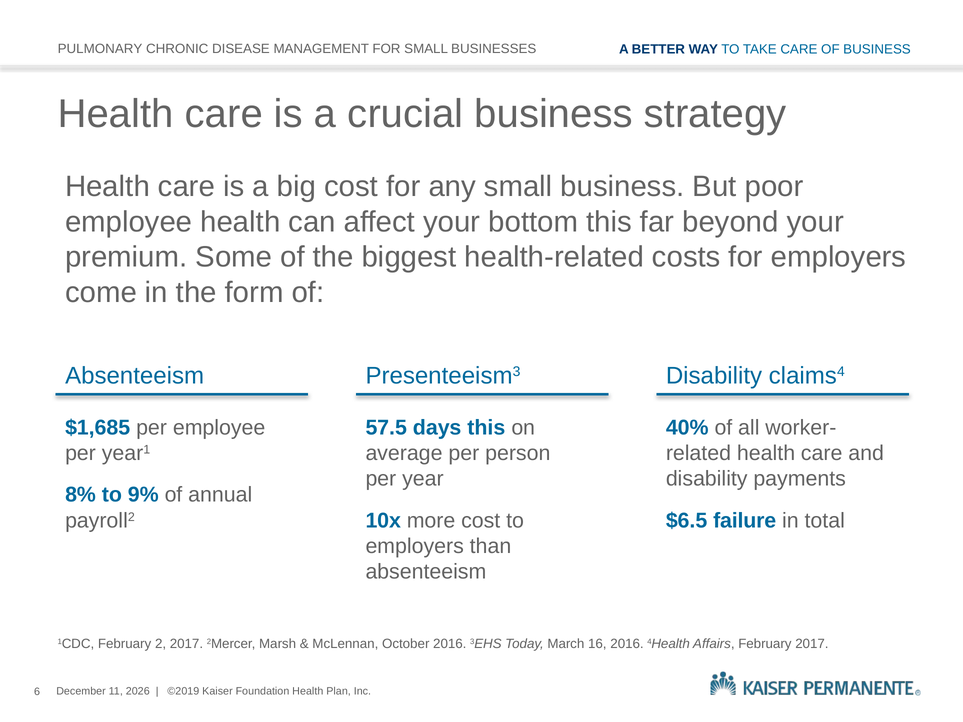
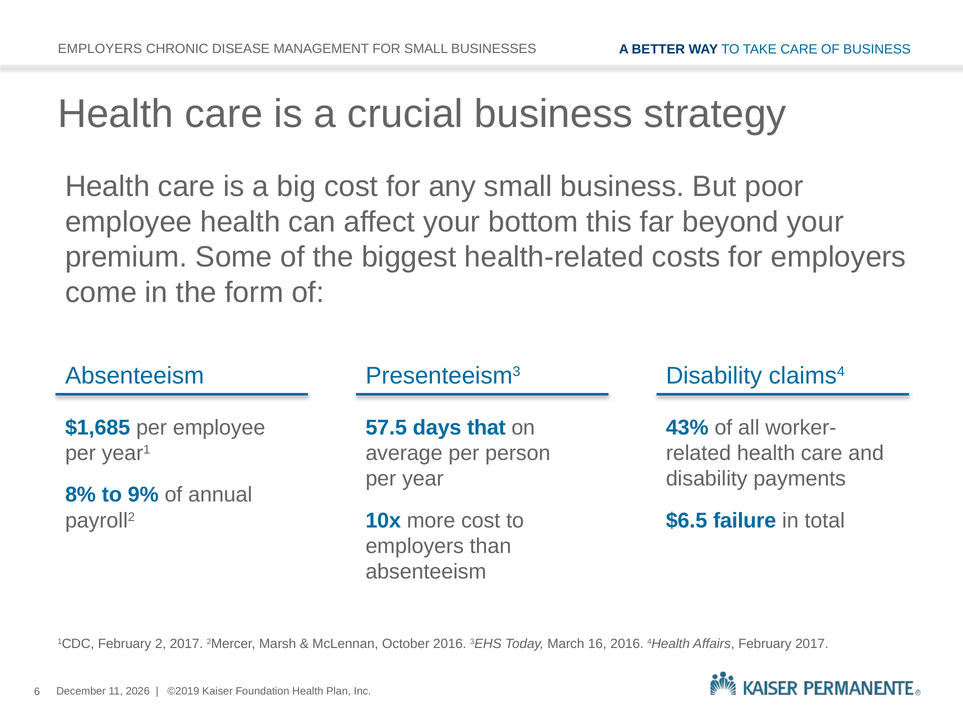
PULMONARY at (100, 49): PULMONARY -> EMPLOYERS
days this: this -> that
40%: 40% -> 43%
